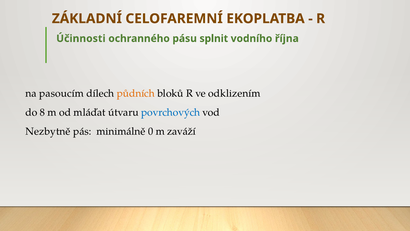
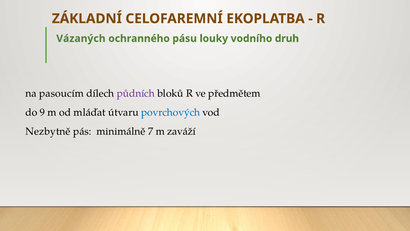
Účinnosti: Účinnosti -> Vázaných
splnit: splnit -> louky
října: října -> druh
půdních colour: orange -> purple
odklizením: odklizením -> předmětem
8: 8 -> 9
0: 0 -> 7
